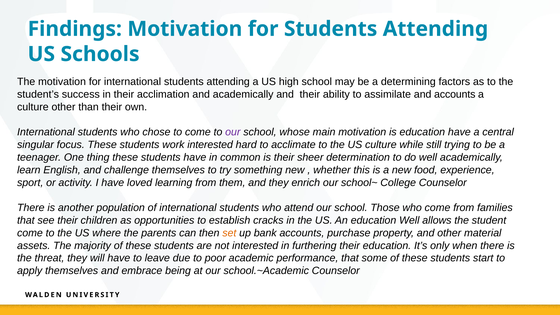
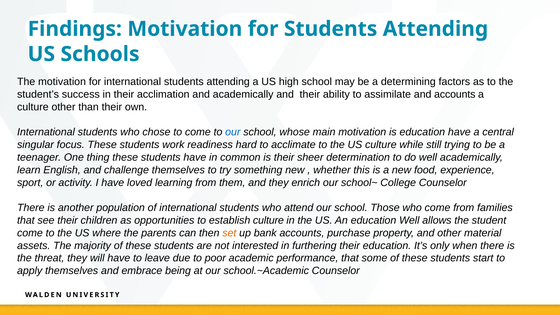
our at (233, 132) colour: purple -> blue
work interested: interested -> readiness
establish cracks: cracks -> culture
